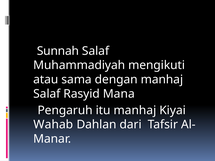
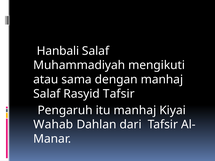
Sunnah: Sunnah -> Hanbali
Rasyid Mana: Mana -> Tafsir
